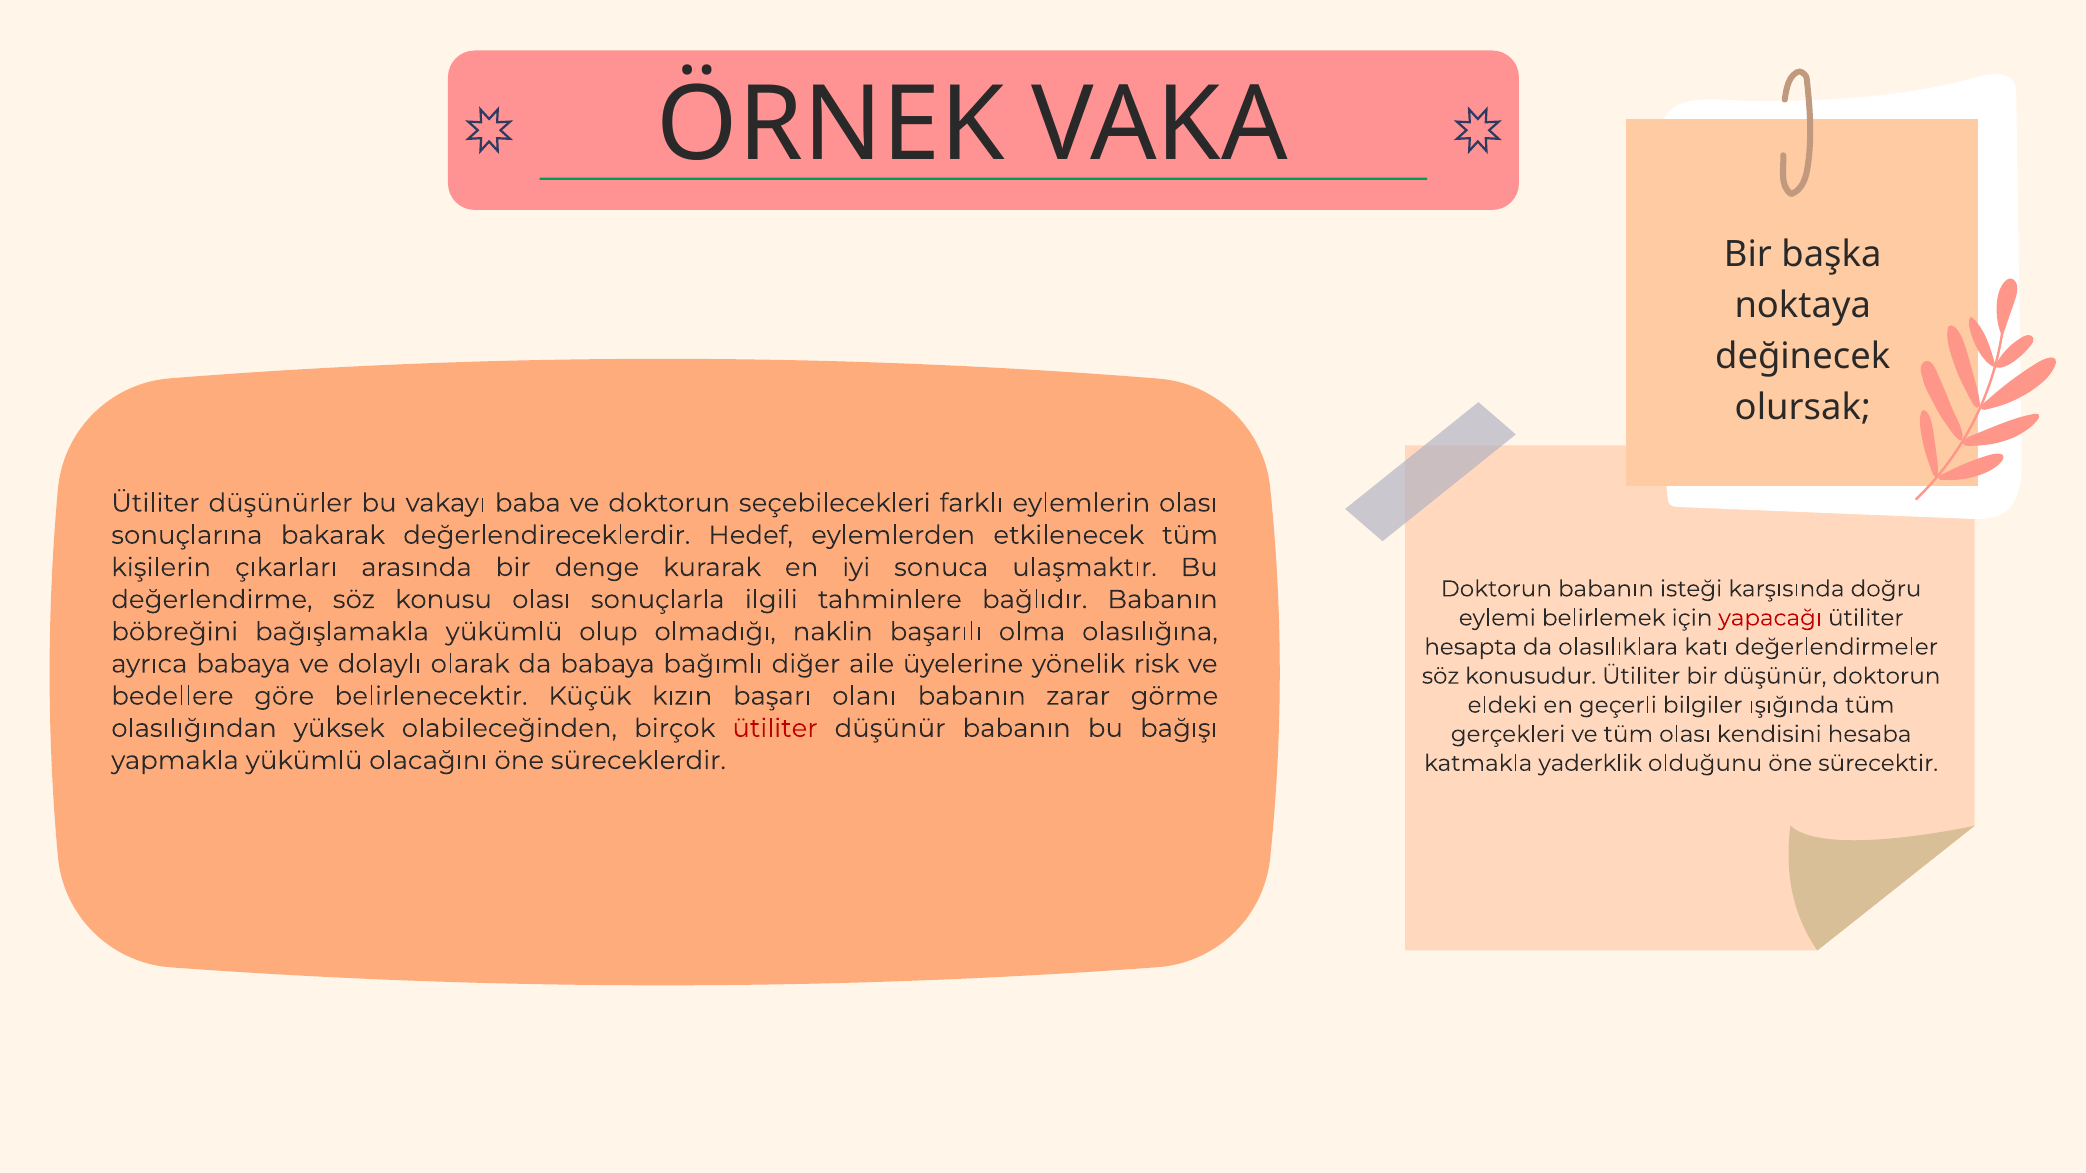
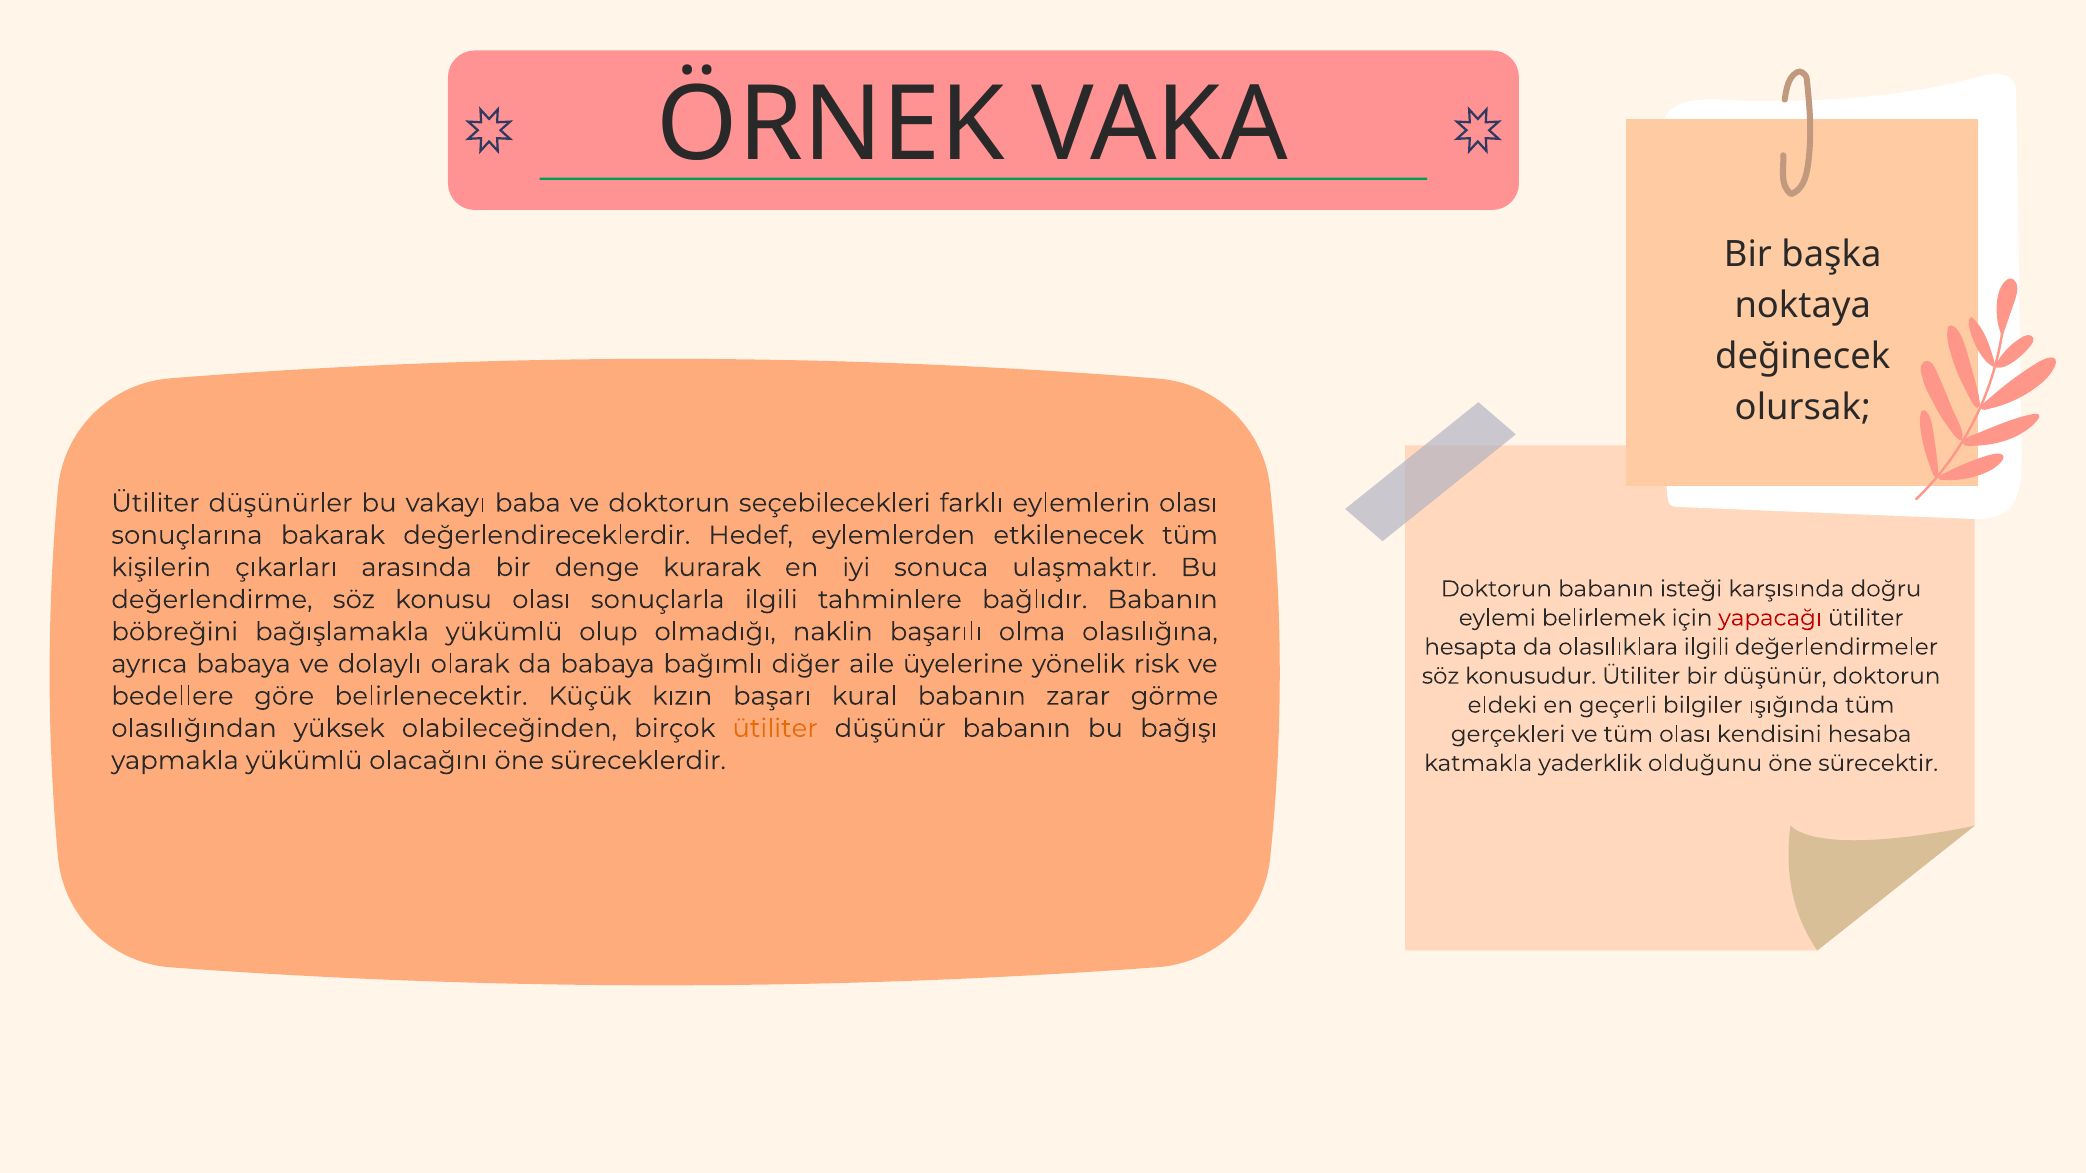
olasılıklara katı: katı -> ilgili
olanı: olanı -> kural
ütiliter at (775, 729) colour: red -> orange
